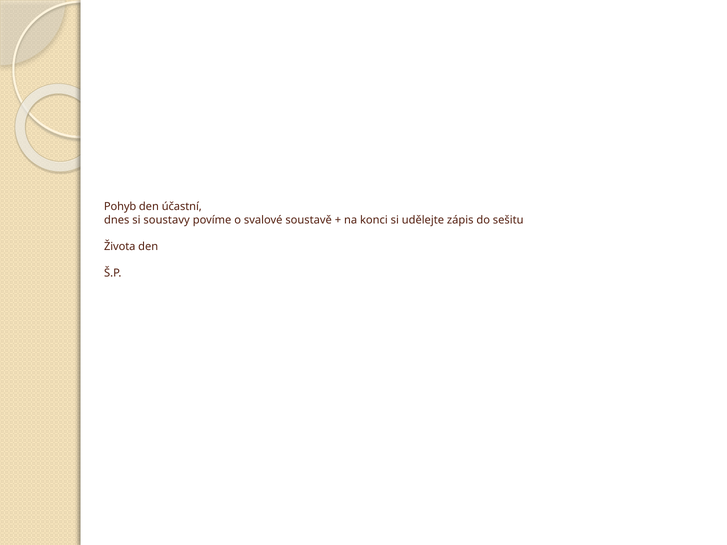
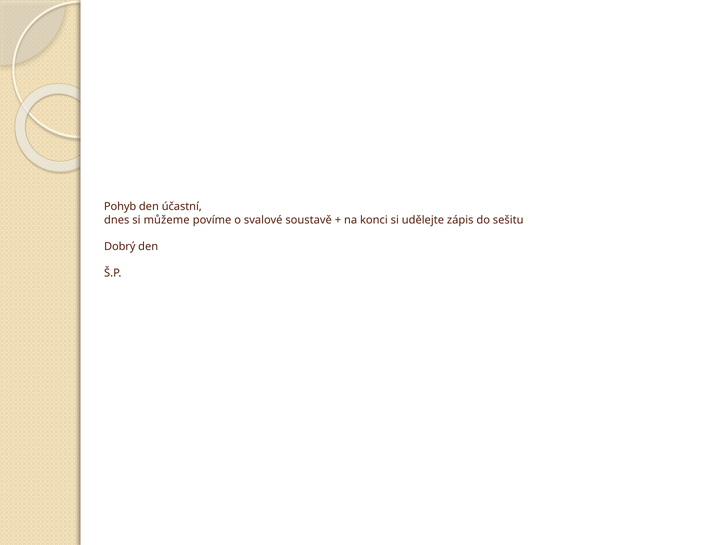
soustavy: soustavy -> můžeme
Života: Života -> Dobrý
